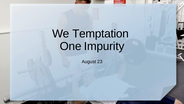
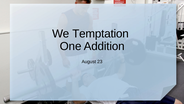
Impurity: Impurity -> Addition
